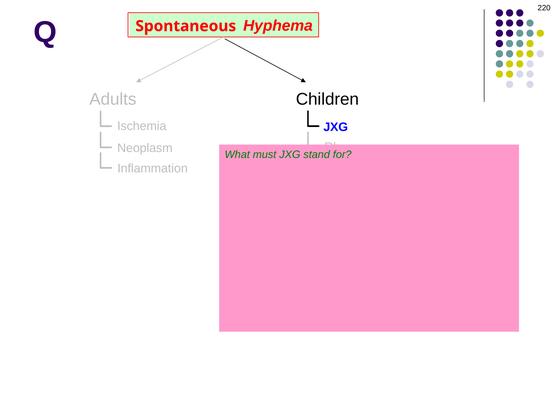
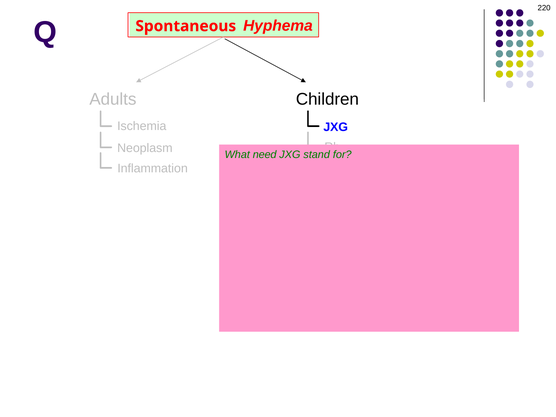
must: must -> need
